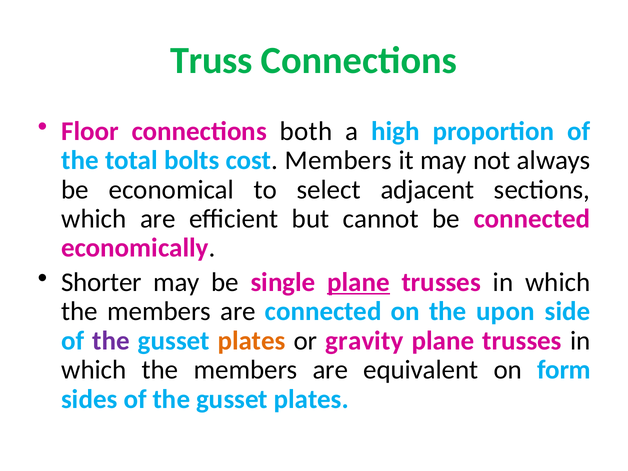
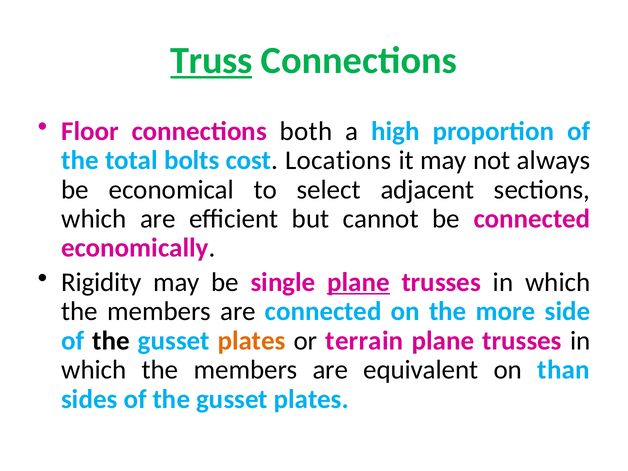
Truss underline: none -> present
cost Members: Members -> Locations
Shorter: Shorter -> Rigidity
upon: upon -> more
the at (111, 341) colour: purple -> black
gravity: gravity -> terrain
form: form -> than
